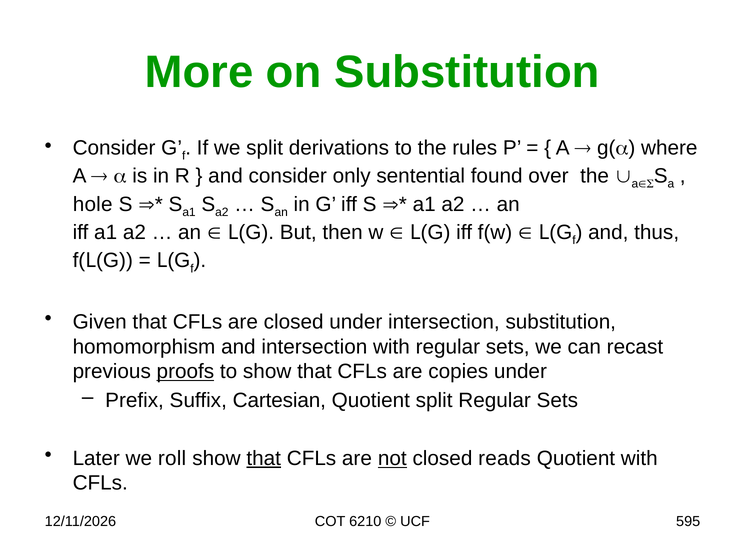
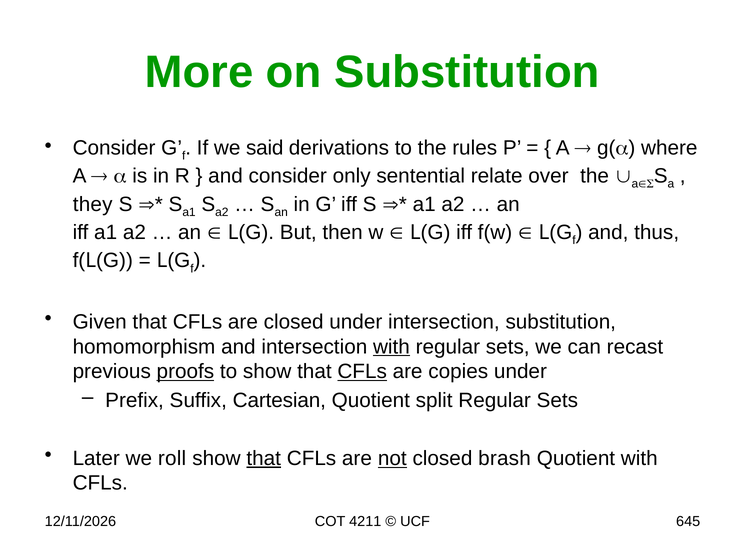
we split: split -> said
found: found -> relate
hole: hole -> they
with at (391, 347) underline: none -> present
CFLs at (362, 372) underline: none -> present
reads: reads -> brash
6210: 6210 -> 4211
595: 595 -> 645
